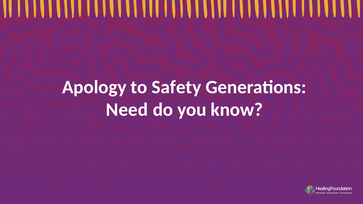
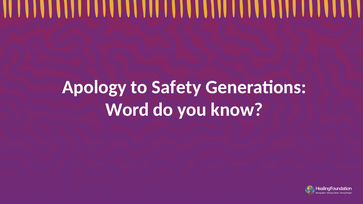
Need: Need -> Word
